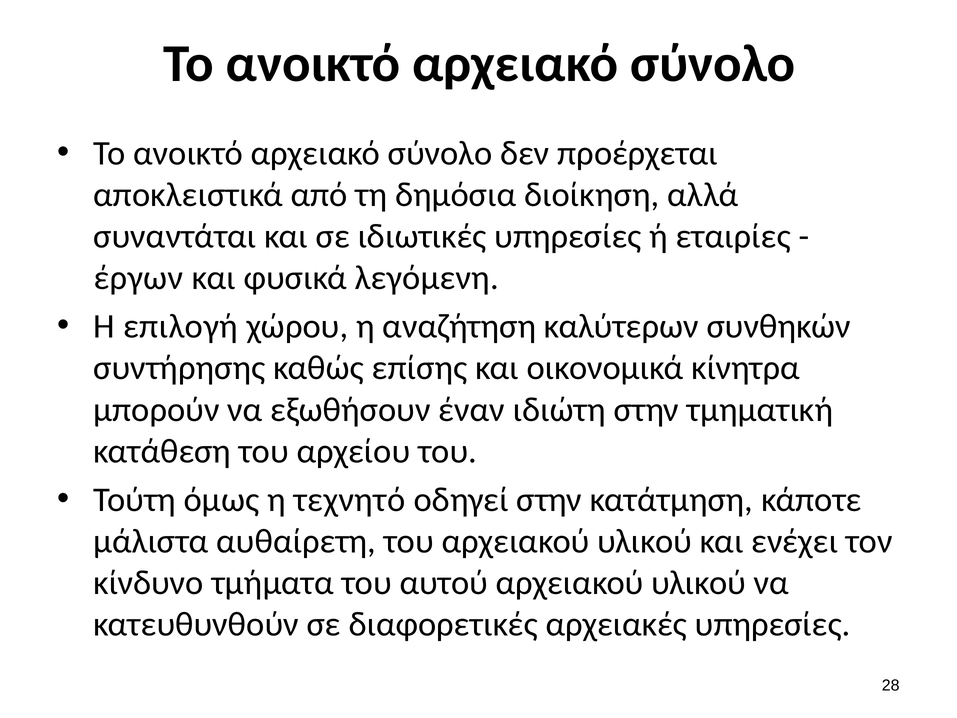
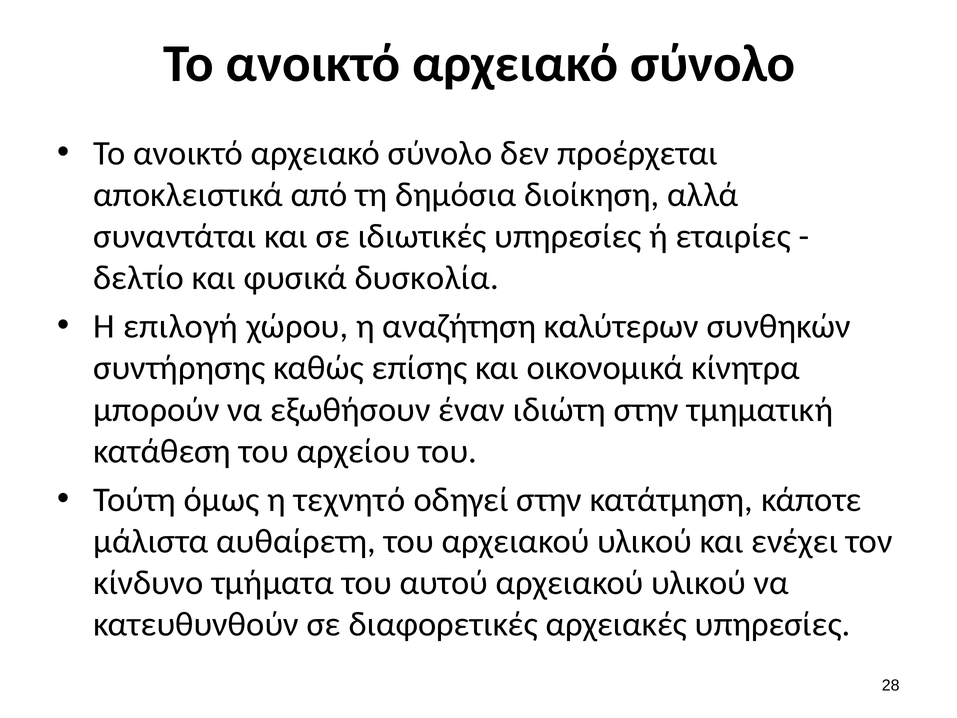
έργων: έργων -> δελτίο
λεγόμενη: λεγόμενη -> δυσκολία
